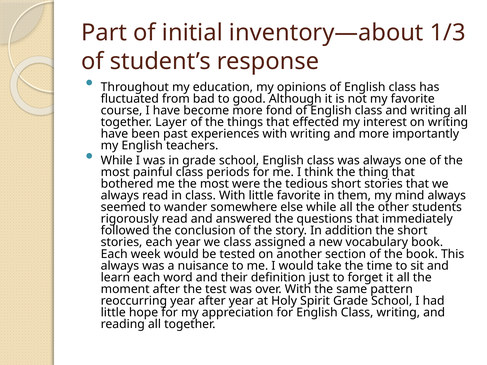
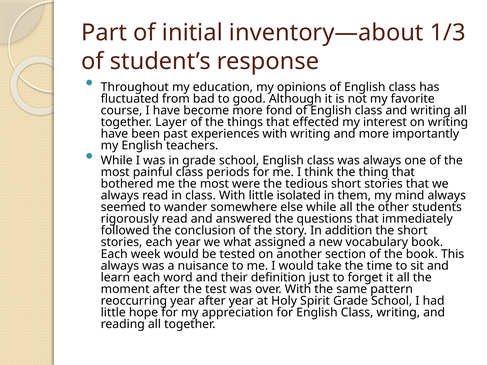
little favorite: favorite -> isolated
we class: class -> what
